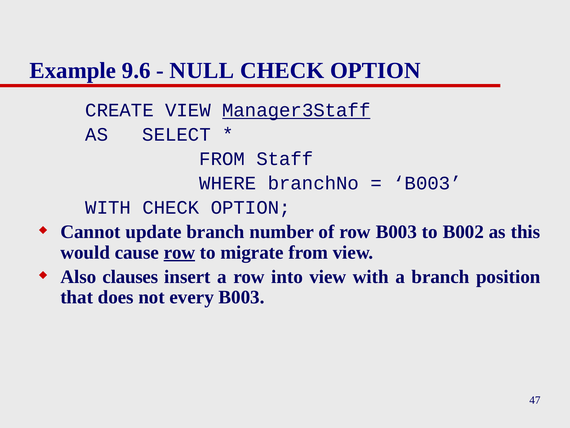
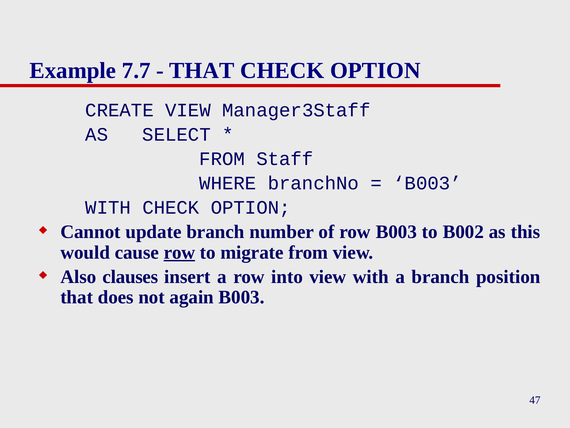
9.6: 9.6 -> 7.7
NULL at (202, 70): NULL -> THAT
Manager3Staff underline: present -> none
every: every -> again
